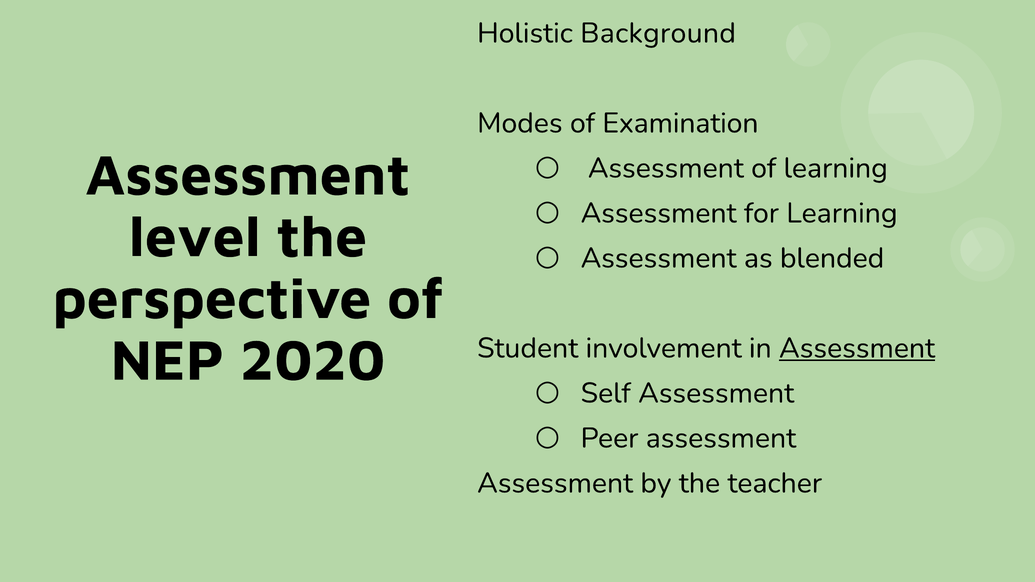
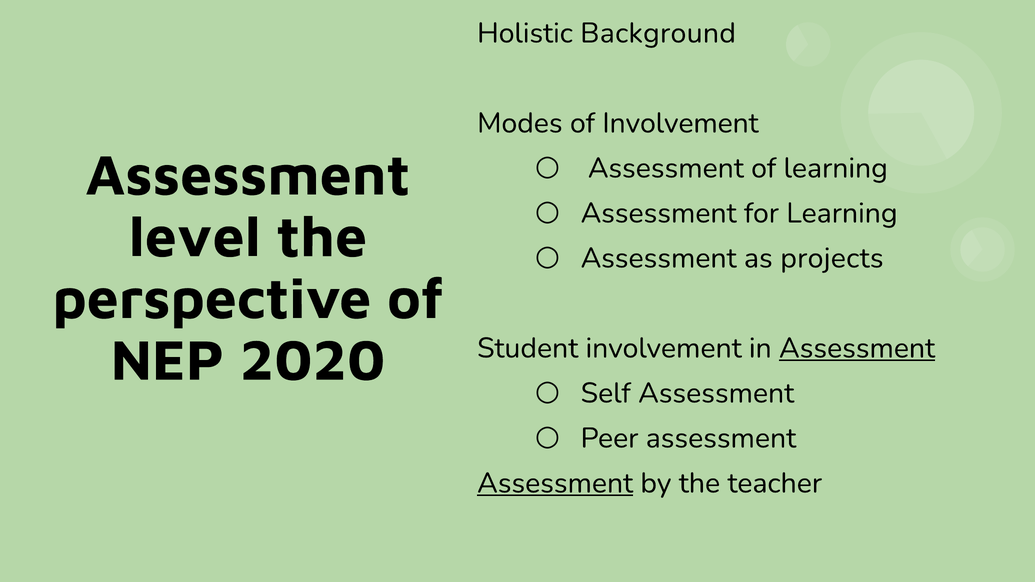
of Examination: Examination -> Involvement
blended: blended -> projects
Assessment at (555, 483) underline: none -> present
